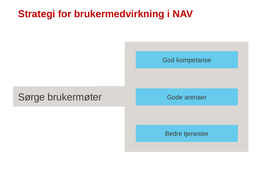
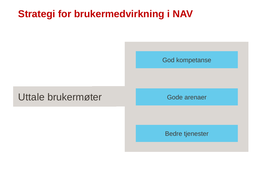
Sørge: Sørge -> Uttale
